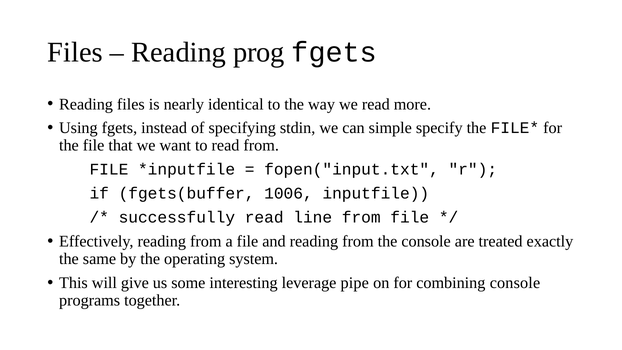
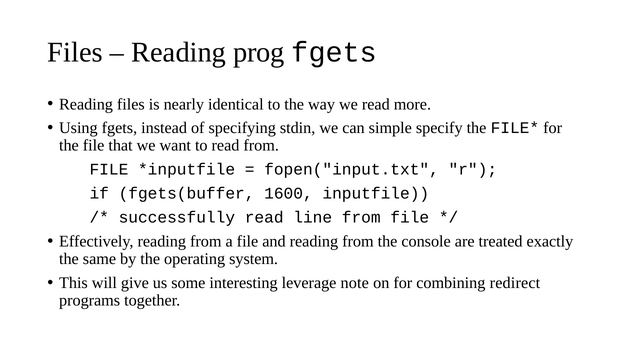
1006: 1006 -> 1600
pipe: pipe -> note
combining console: console -> redirect
